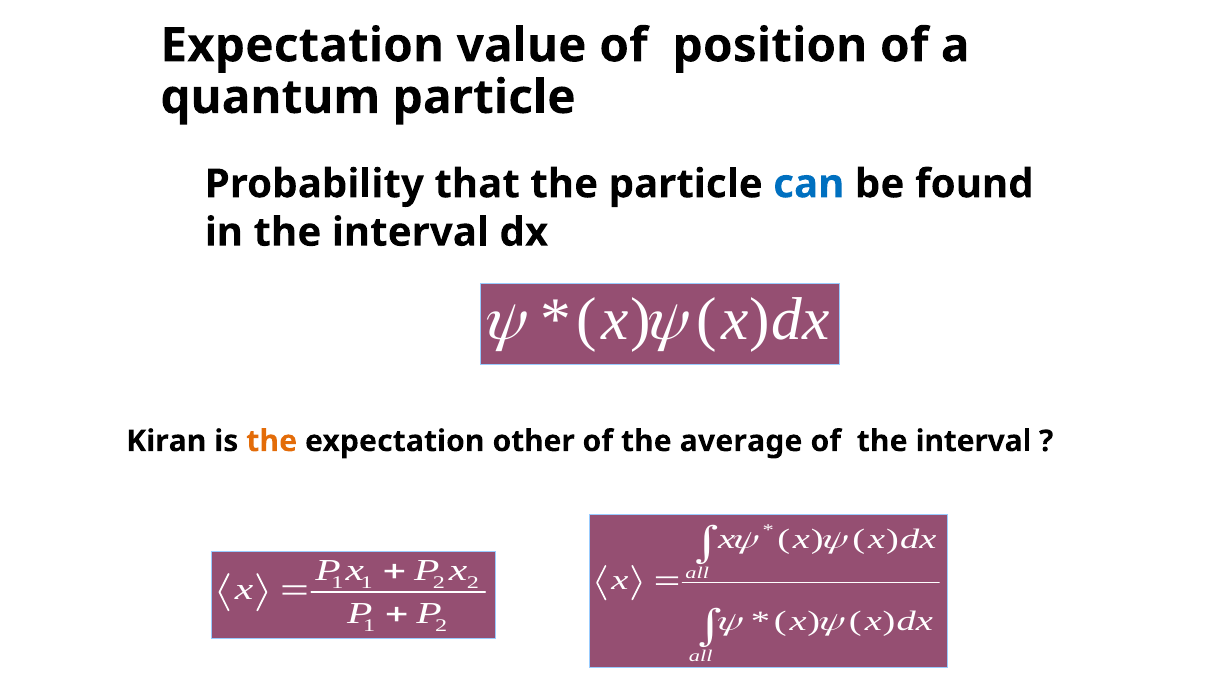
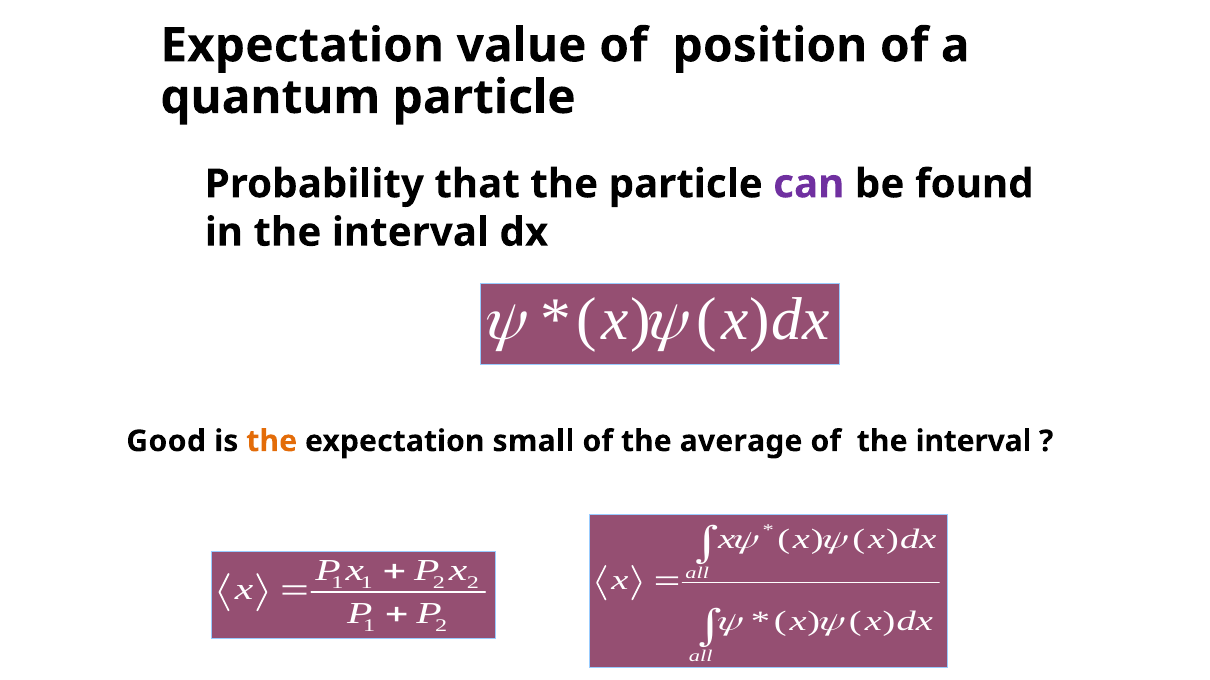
can colour: blue -> purple
Kiran: Kiran -> Good
other: other -> small
